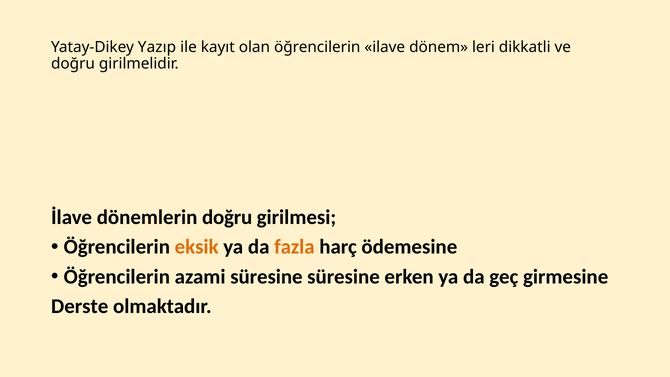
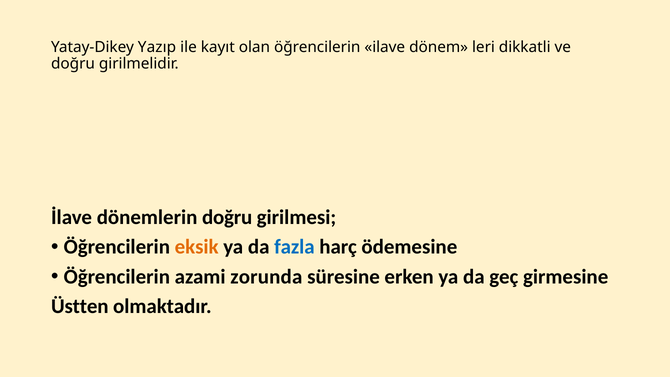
fazla colour: orange -> blue
azami süresine: süresine -> zorunda
Derste: Derste -> Üstten
